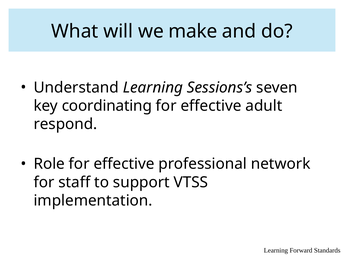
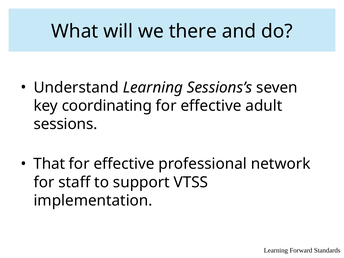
make: make -> there
respond: respond -> sessions
Role: Role -> That
